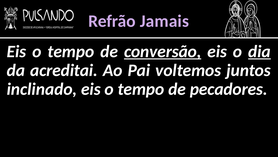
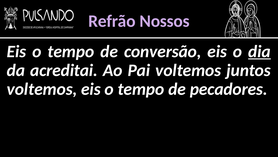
Jamais: Jamais -> Nossos
conversão underline: present -> none
inclinado at (42, 89): inclinado -> voltemos
